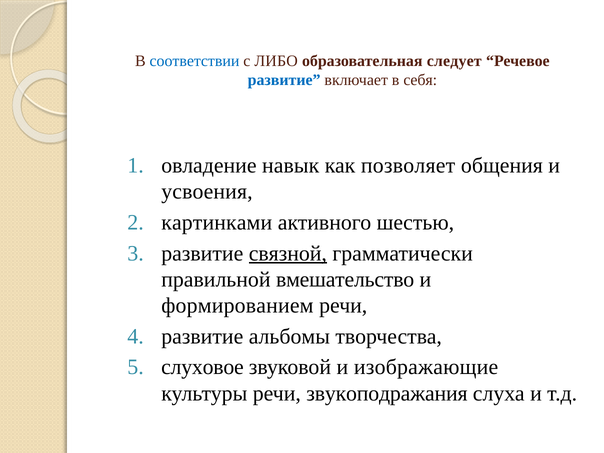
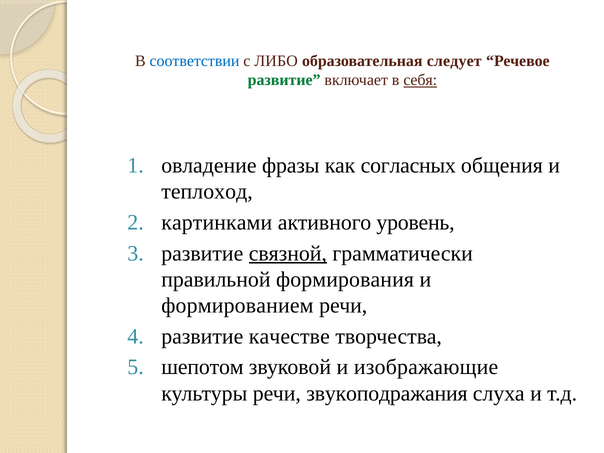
развитие at (284, 80) colour: blue -> green
себя underline: none -> present
навык: навык -> фразы
позволяет: позволяет -> согласных
усвоения: усвоения -> теплоход
шестью: шестью -> уровень
вмешательство: вмешательство -> формирования
альбомы: альбомы -> качестве
слуховое: слуховое -> шепотом
